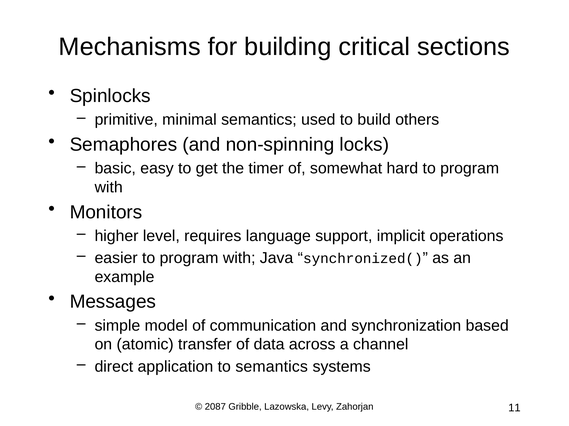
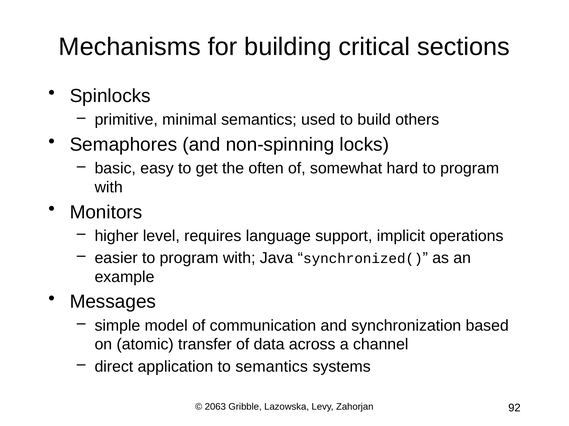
timer: timer -> often
2087: 2087 -> 2063
11: 11 -> 92
